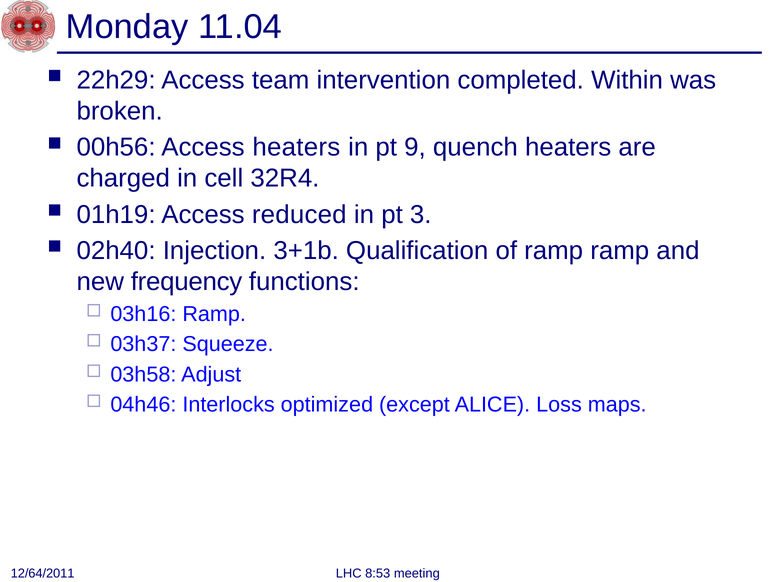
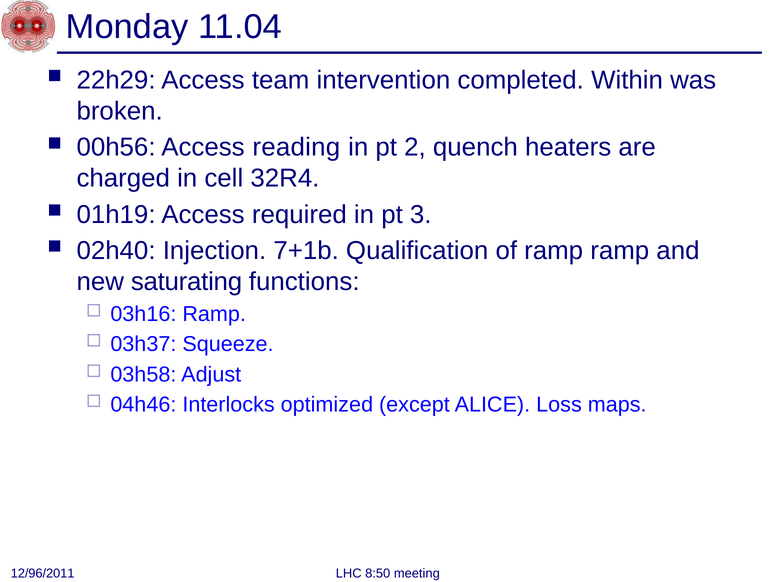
Access heaters: heaters -> reading
9: 9 -> 2
reduced: reduced -> required
3+1b: 3+1b -> 7+1b
frequency: frequency -> saturating
12/64/2011: 12/64/2011 -> 12/96/2011
8:53: 8:53 -> 8:50
